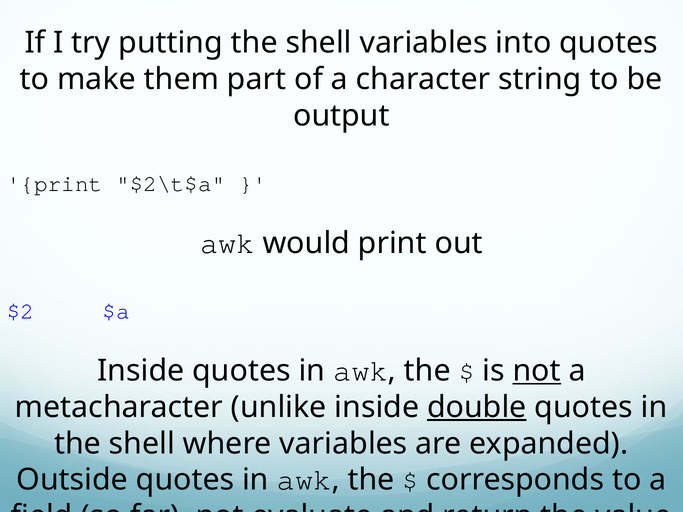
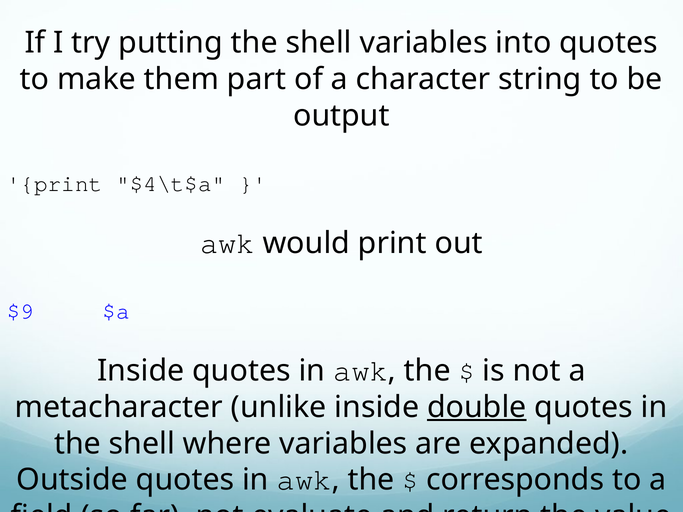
$2\t$a: $2\t$a -> $4\t$a
$2: $2 -> $9
not at (537, 371) underline: present -> none
